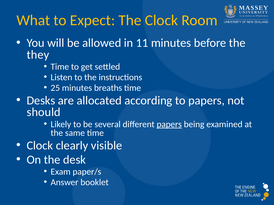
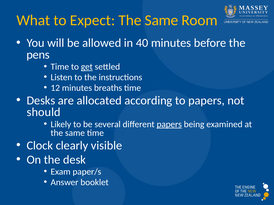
Expect The Clock: Clock -> Same
11: 11 -> 40
they: they -> pens
get underline: none -> present
25: 25 -> 12
